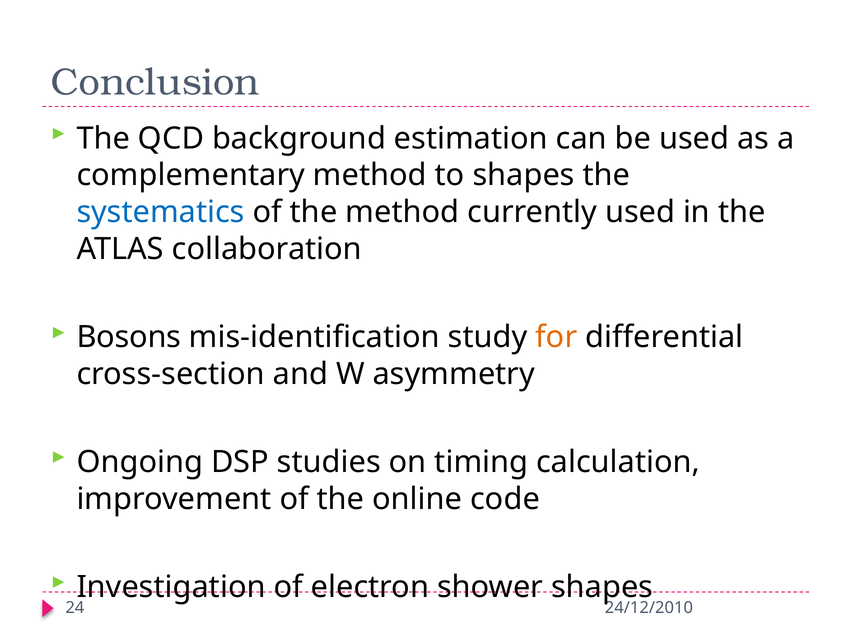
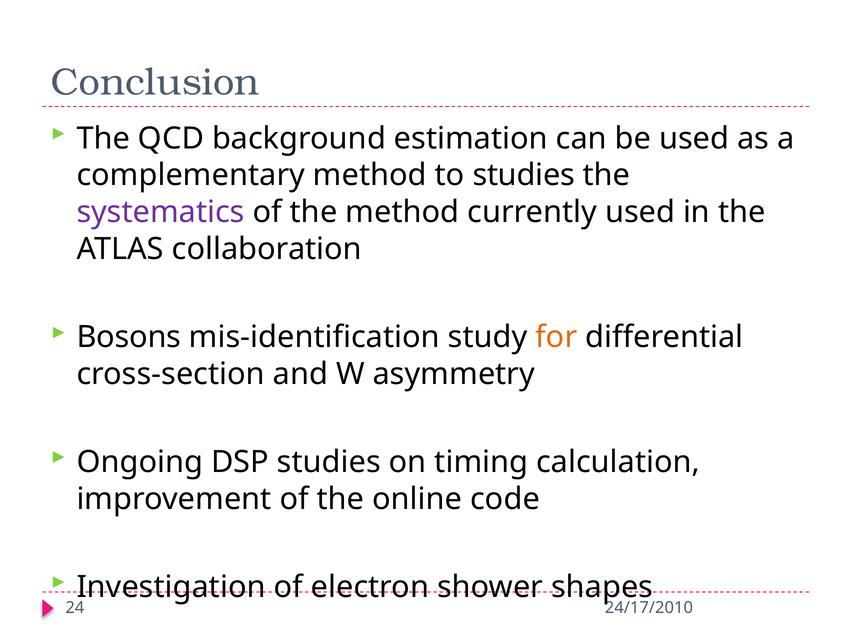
to shapes: shapes -> studies
systematics colour: blue -> purple
24/12/2010: 24/12/2010 -> 24/17/2010
